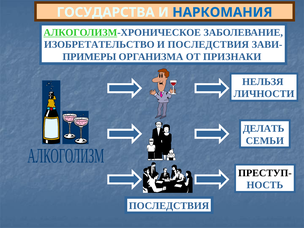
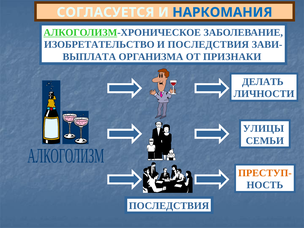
ГОСУДАРСТВА: ГОСУДАРСТВА -> СОГЛАСУЕТСЯ
ПРИМЕРЫ: ПРИМЕРЫ -> ВЫПЛАТА
НЕЛЬЗЯ: НЕЛЬЗЯ -> ДЕЛАТЬ
ДЕЛАТЬ: ДЕЛАТЬ -> УЛИЦЫ
ПРЕСТУП- colour: black -> orange
